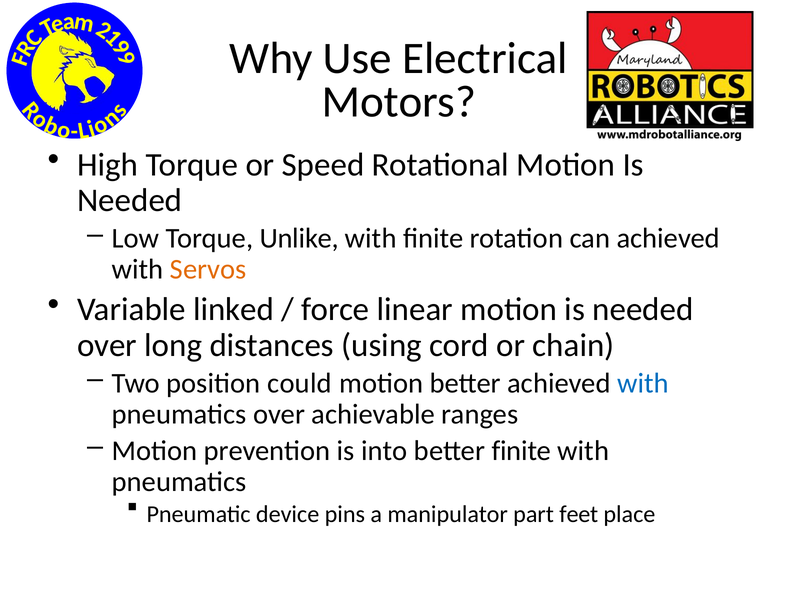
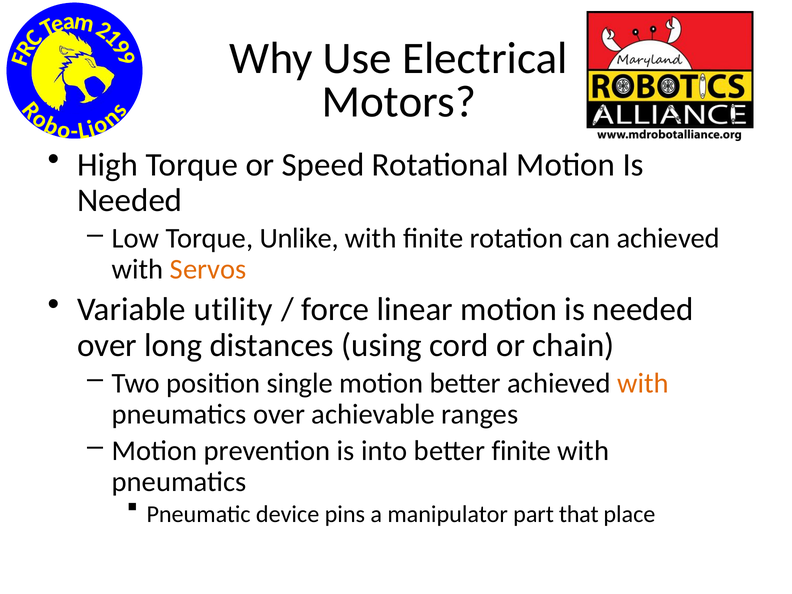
linked: linked -> utility
could: could -> single
with at (643, 383) colour: blue -> orange
feet: feet -> that
